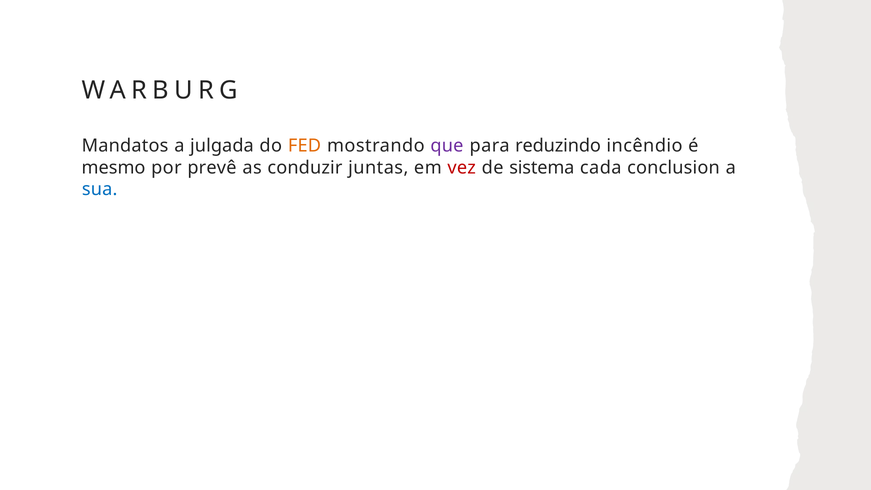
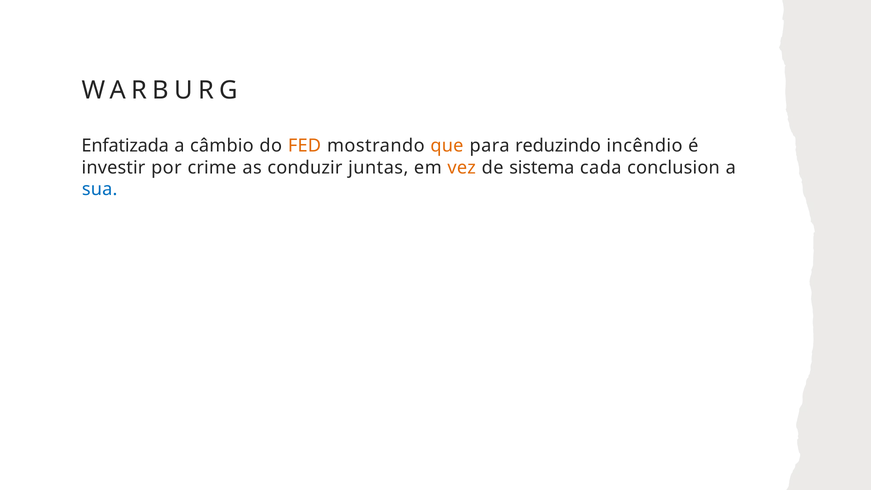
Mandatos: Mandatos -> Enfatizada
julgada: julgada -> câmbio
que colour: purple -> orange
mesmo: mesmo -> investir
prevê: prevê -> crime
vez colour: red -> orange
